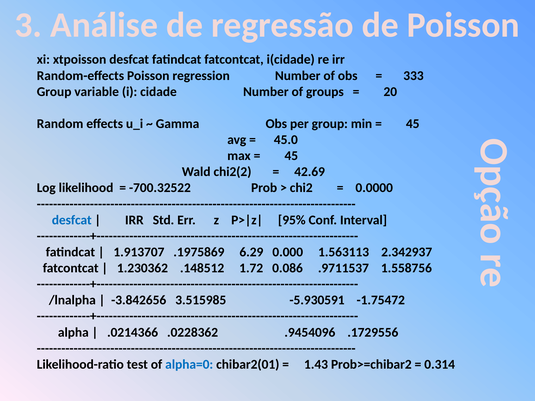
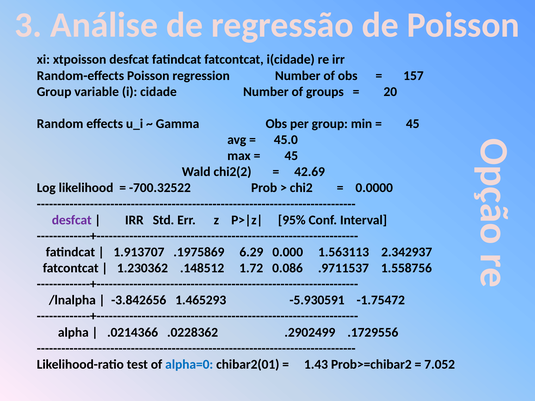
333: 333 -> 157
desfcat at (72, 220) colour: blue -> purple
3.515985: 3.515985 -> 1.465293
.9454096: .9454096 -> .2902499
0.314: 0.314 -> 7.052
